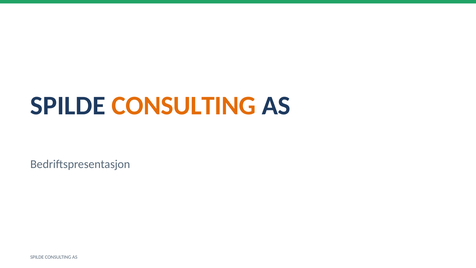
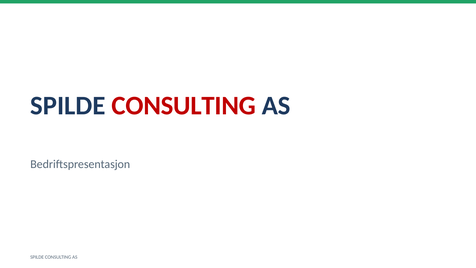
CONSULTING at (184, 106) colour: orange -> red
